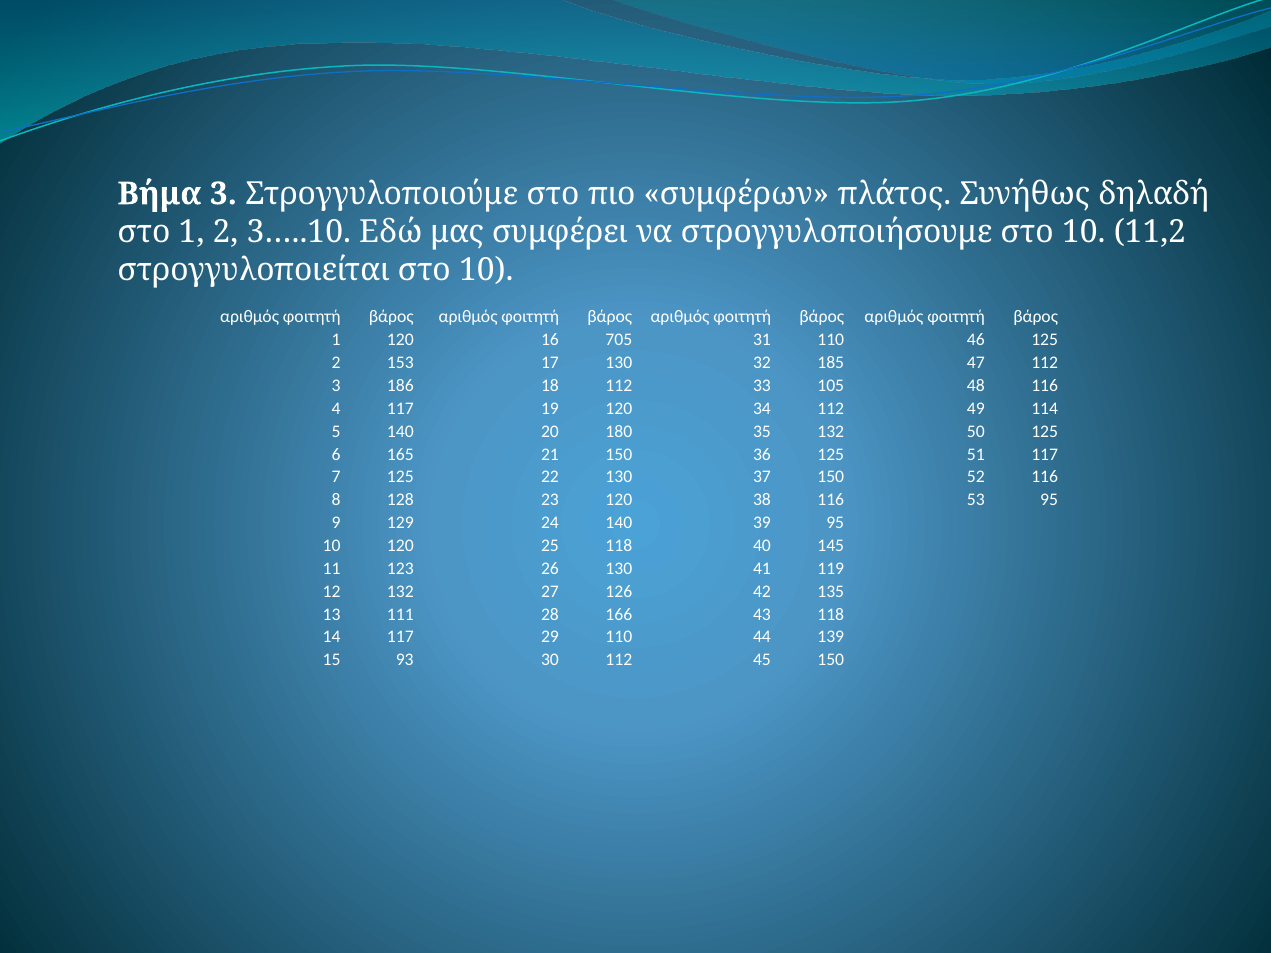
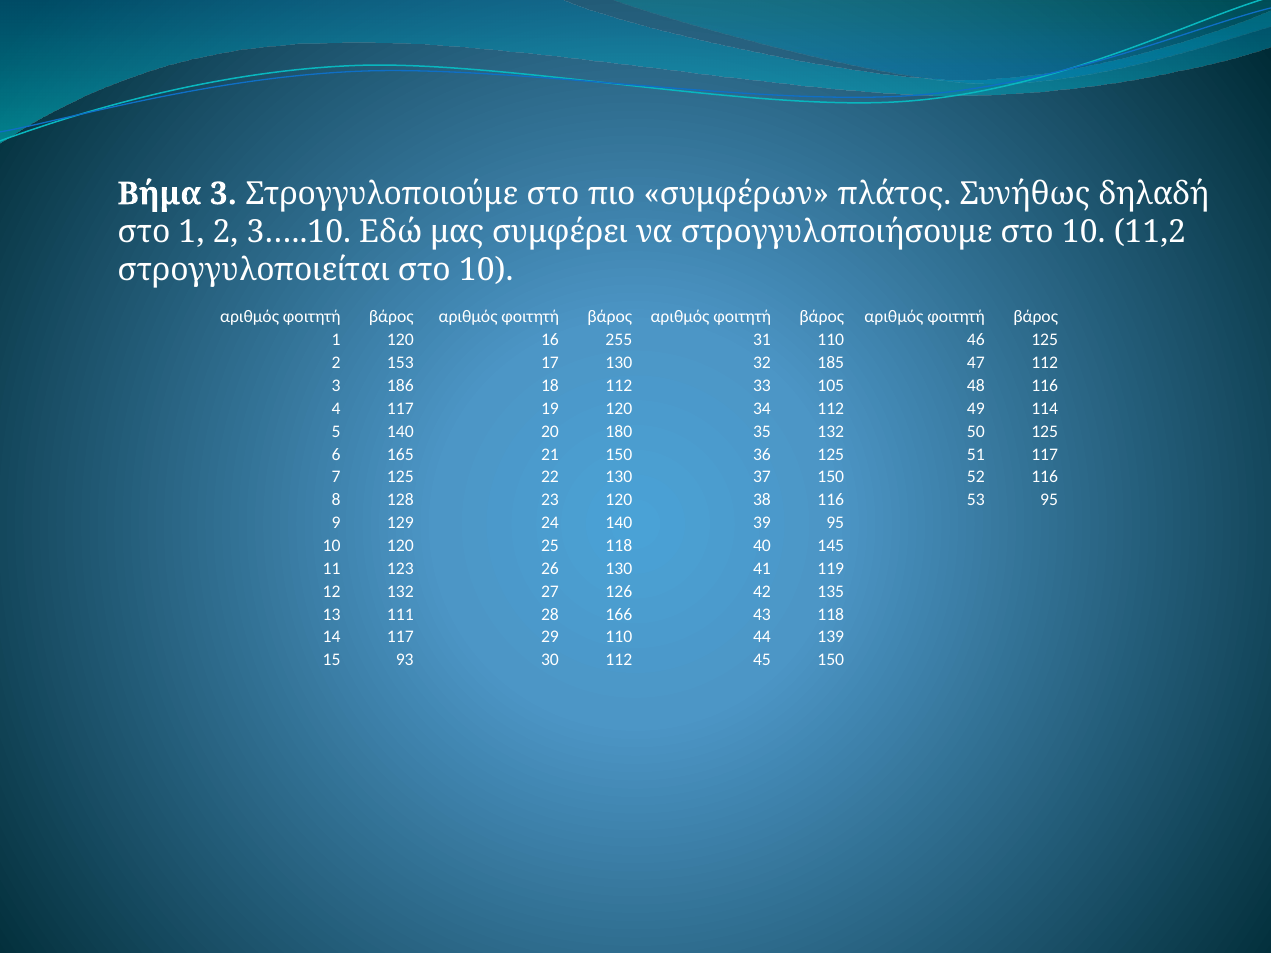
705: 705 -> 255
